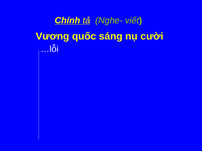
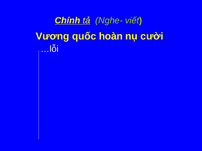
sáng: sáng -> hoàn
